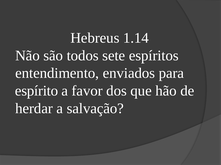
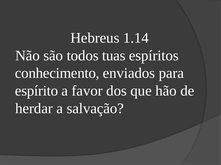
sete: sete -> tuas
entendimento: entendimento -> conhecimento
